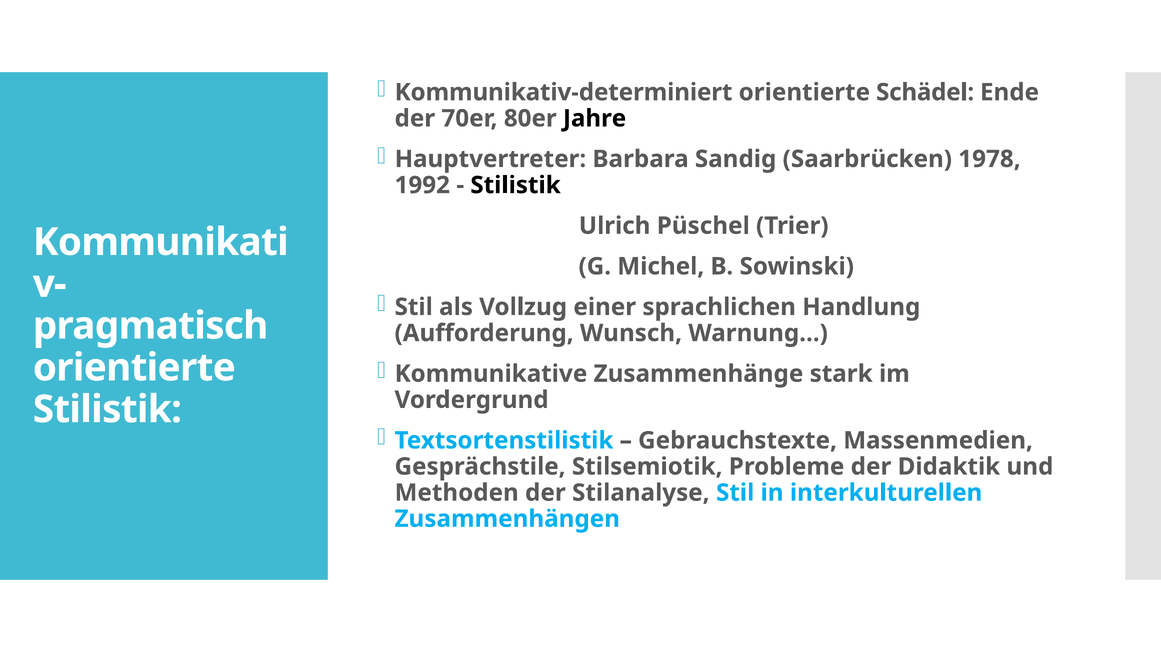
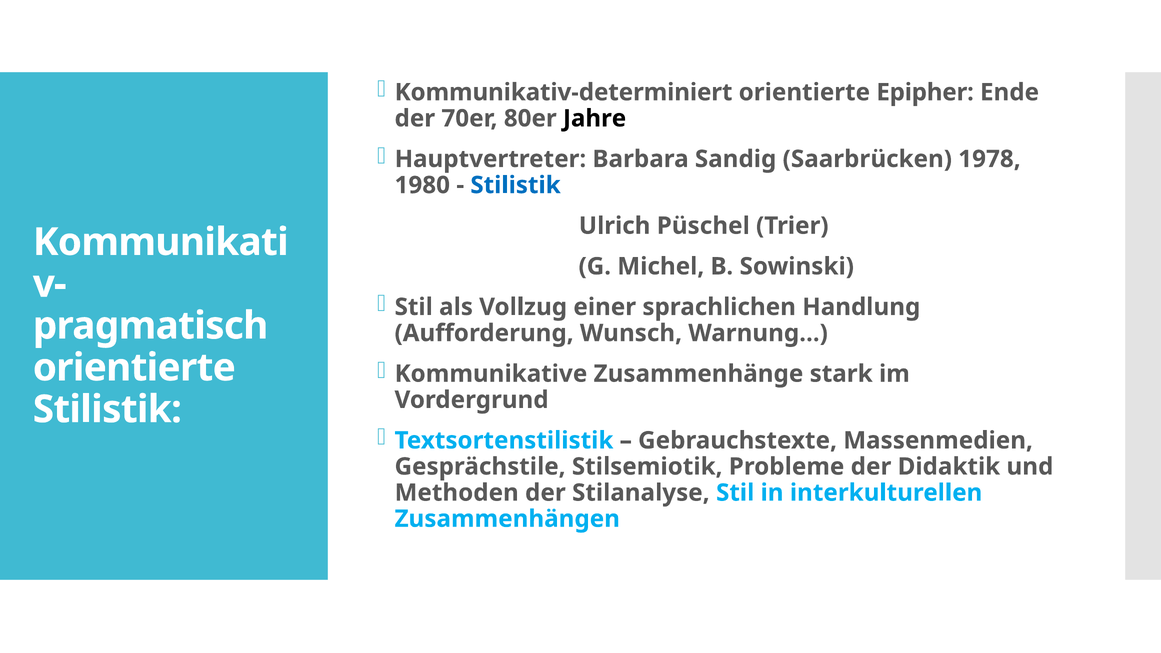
Schädel: Schädel -> Epipher
1992: 1992 -> 1980
Stilistik at (516, 185) colour: black -> blue
